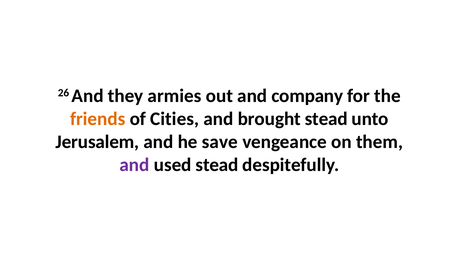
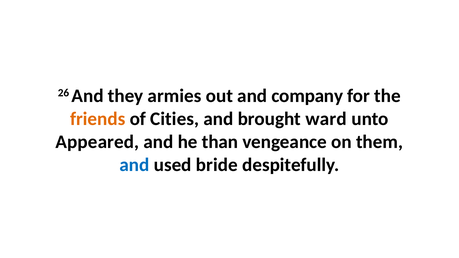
brought stead: stead -> ward
Jerusalem: Jerusalem -> Appeared
save: save -> than
and at (135, 165) colour: purple -> blue
used stead: stead -> bride
